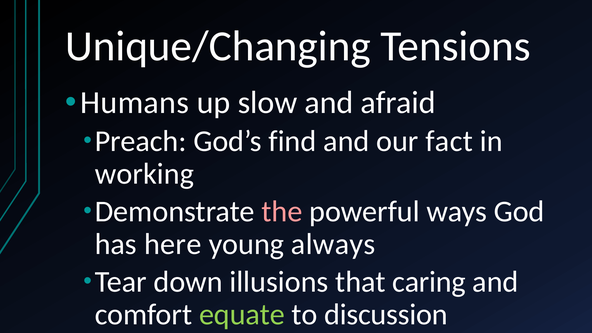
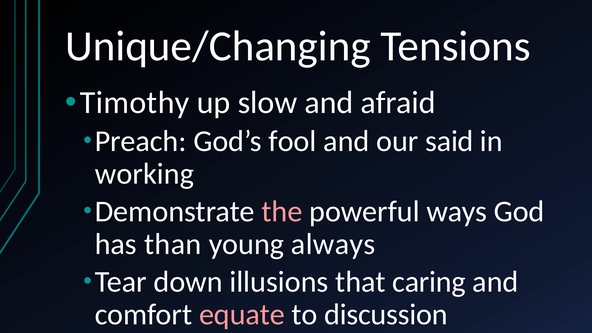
Humans: Humans -> Timothy
find: find -> fool
fact: fact -> said
here: here -> than
equate colour: light green -> pink
